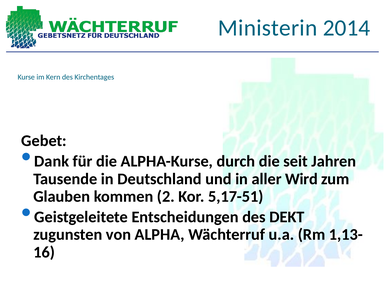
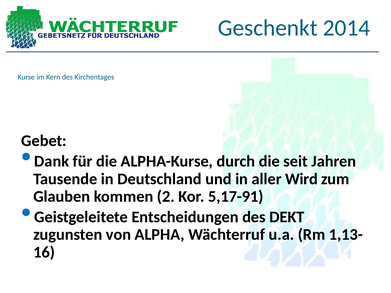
Ministerin: Ministerin -> Geschenkt
5,17-51: 5,17-51 -> 5,17-91
